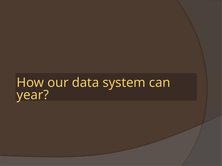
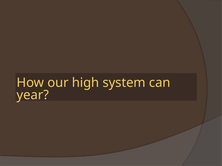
data: data -> high
